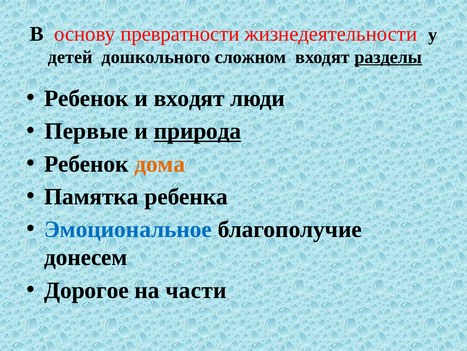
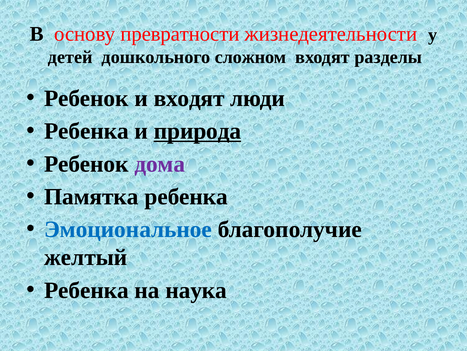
разделы underline: present -> none
Первые at (86, 131): Первые -> Ребенка
дома colour: orange -> purple
донесем: донесем -> желтый
Дорогое at (86, 290): Дорогое -> Ребенка
части: части -> наука
